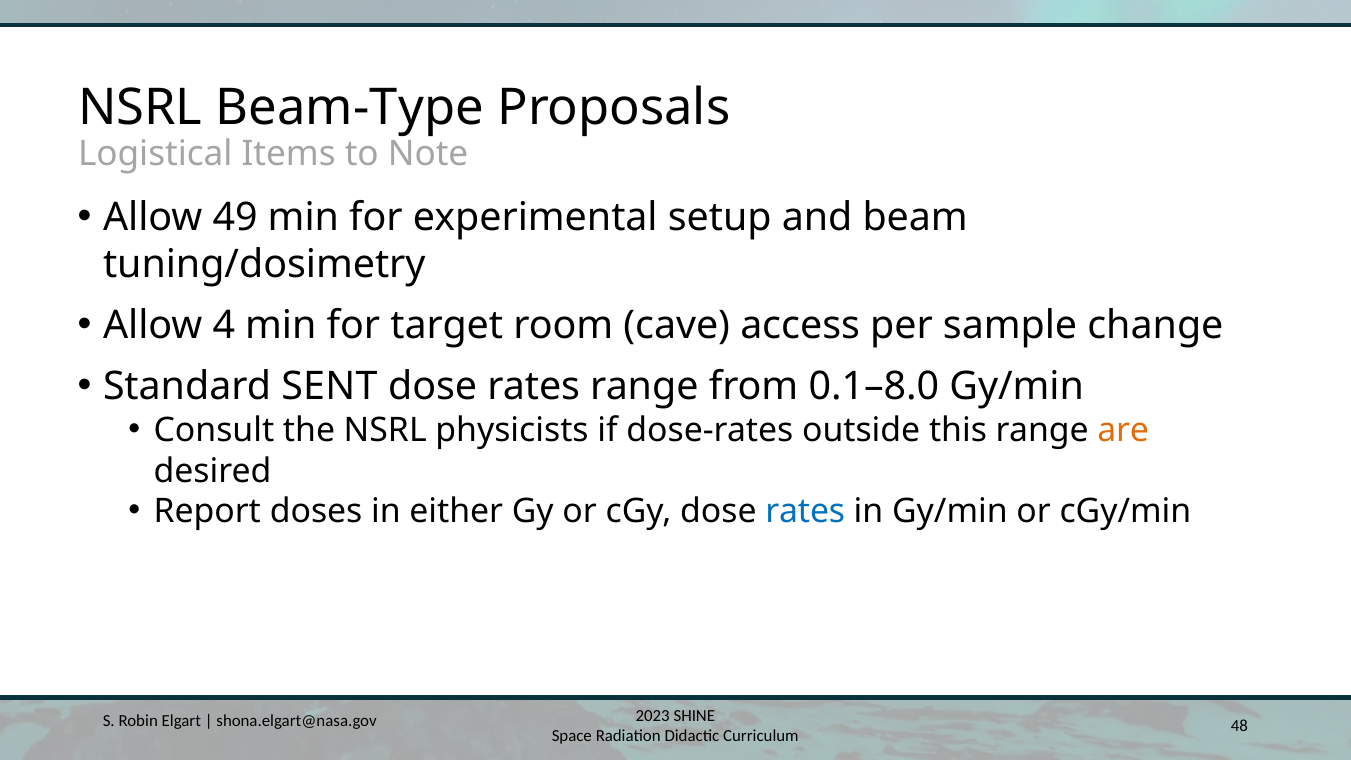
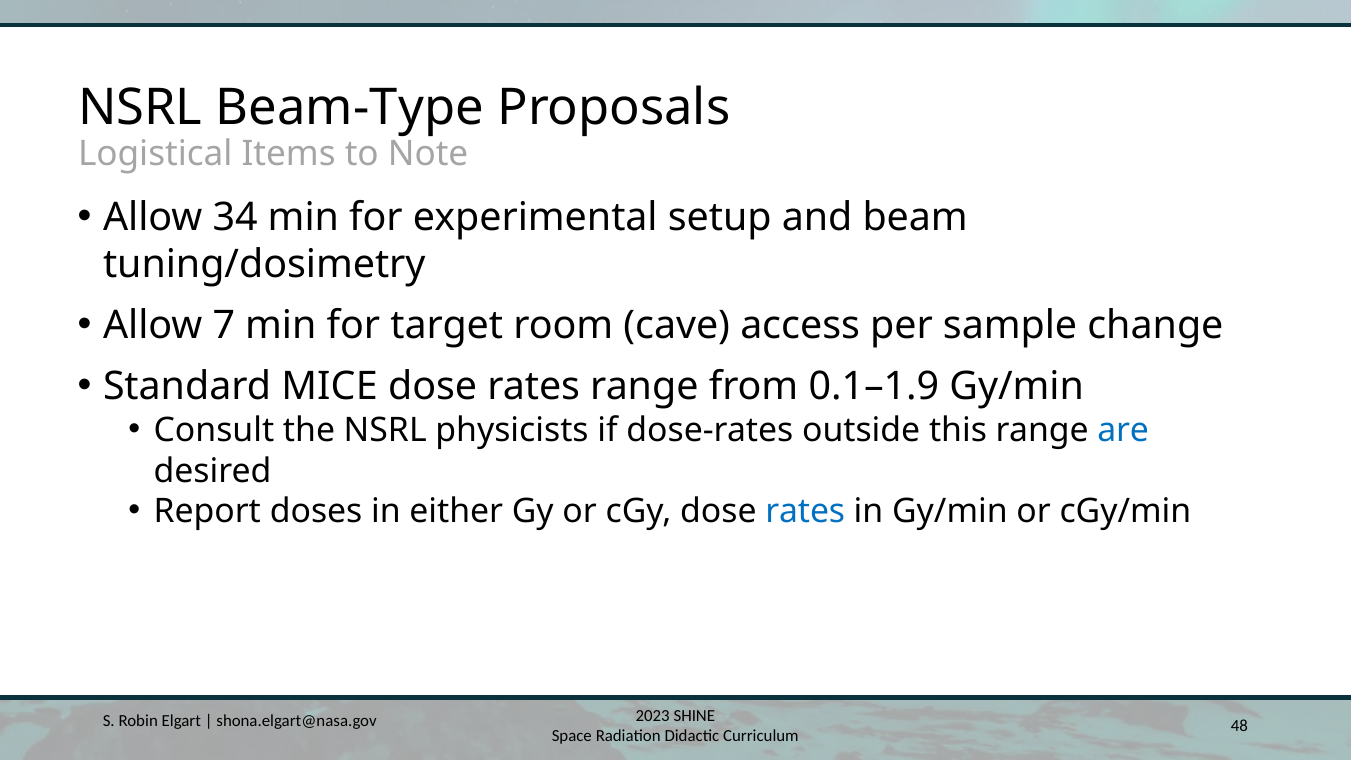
49: 49 -> 34
4: 4 -> 7
SENT: SENT -> MICE
0.1–8.0: 0.1–8.0 -> 0.1–1.9
are colour: orange -> blue
